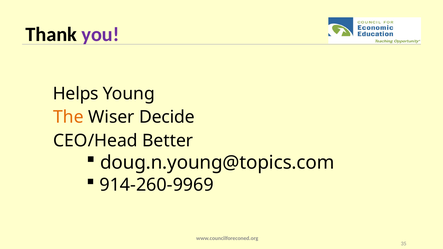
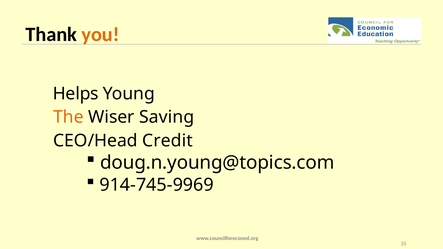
you colour: purple -> orange
Decide: Decide -> Saving
Better: Better -> Credit
914-260-9969: 914-260-9969 -> 914-745-9969
